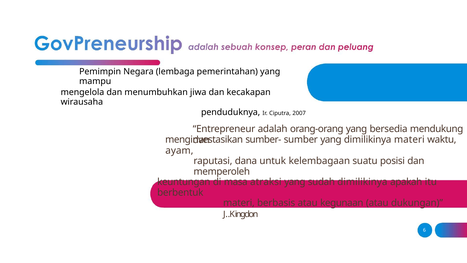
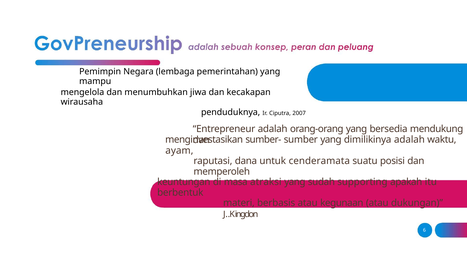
dimilikinya materi: materi -> adalah
kelembagaan: kelembagaan -> cenderamata
sudah dimilikinya: dimilikinya -> supporting
